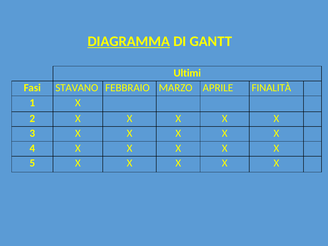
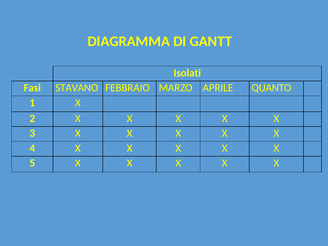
DIAGRAMMA underline: present -> none
Ultimi: Ultimi -> Isolati
FINALITÀ: FINALITÀ -> QUANTO
